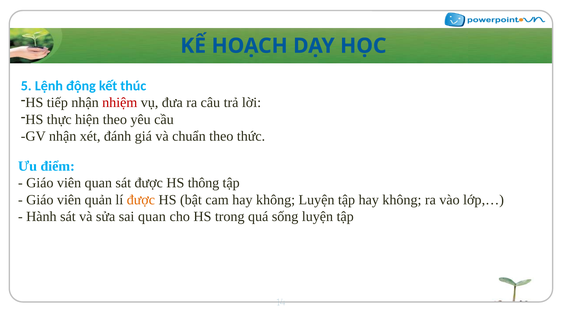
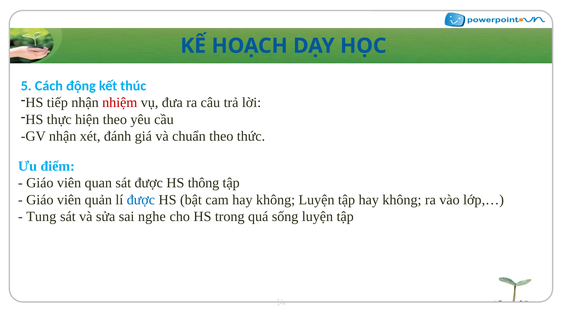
Lệnh: Lệnh -> Cách
được at (141, 200) colour: orange -> blue
Hành: Hành -> Tung
sai quan: quan -> nghe
